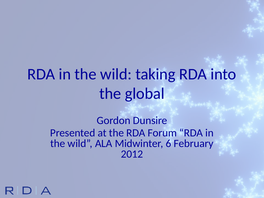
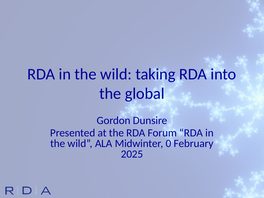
6: 6 -> 0
2012: 2012 -> 2025
